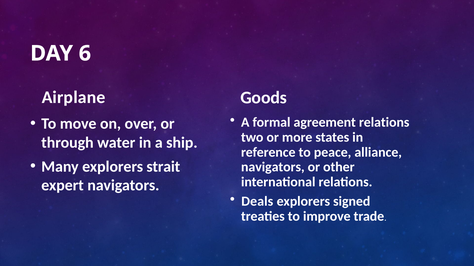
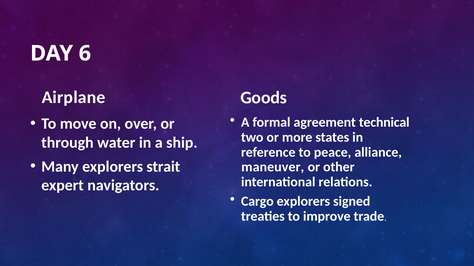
agreement relations: relations -> technical
navigators at (273, 167): navigators -> maneuver
Deals: Deals -> Cargo
